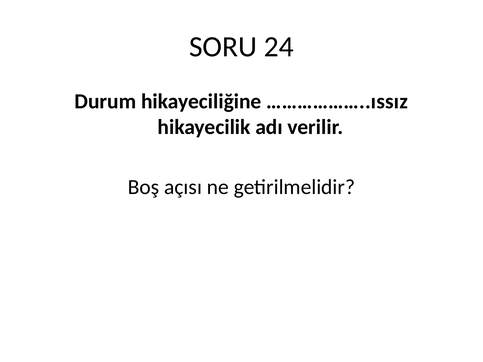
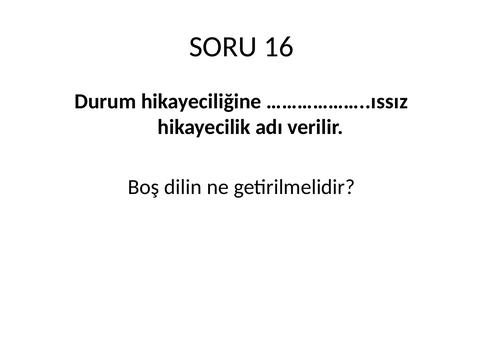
24: 24 -> 16
açısı: açısı -> dilin
